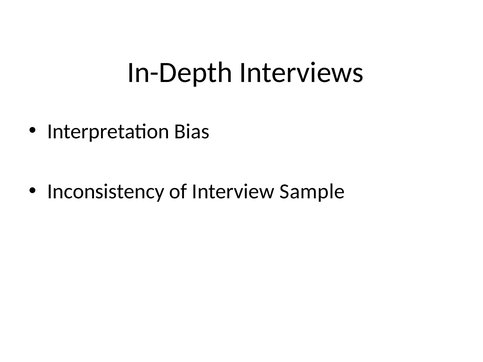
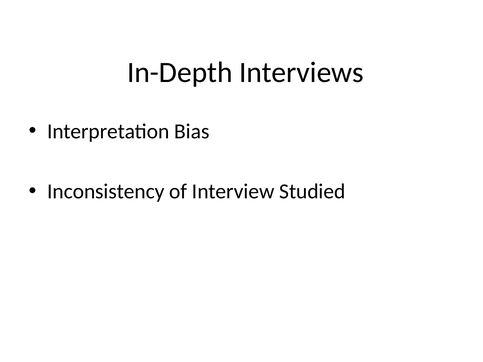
Sample: Sample -> Studied
